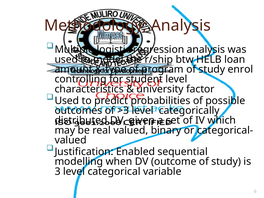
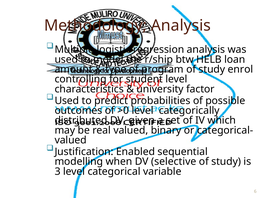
>3: >3 -> >0
outcome: outcome -> selective
